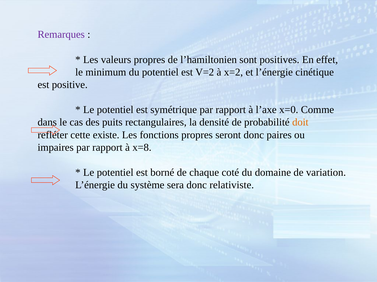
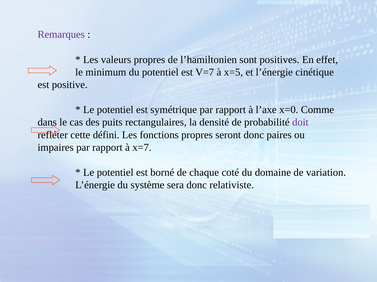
V=2: V=2 -> V=7
x=2: x=2 -> x=5
doit colour: orange -> purple
existe: existe -> défini
x=8: x=8 -> x=7
